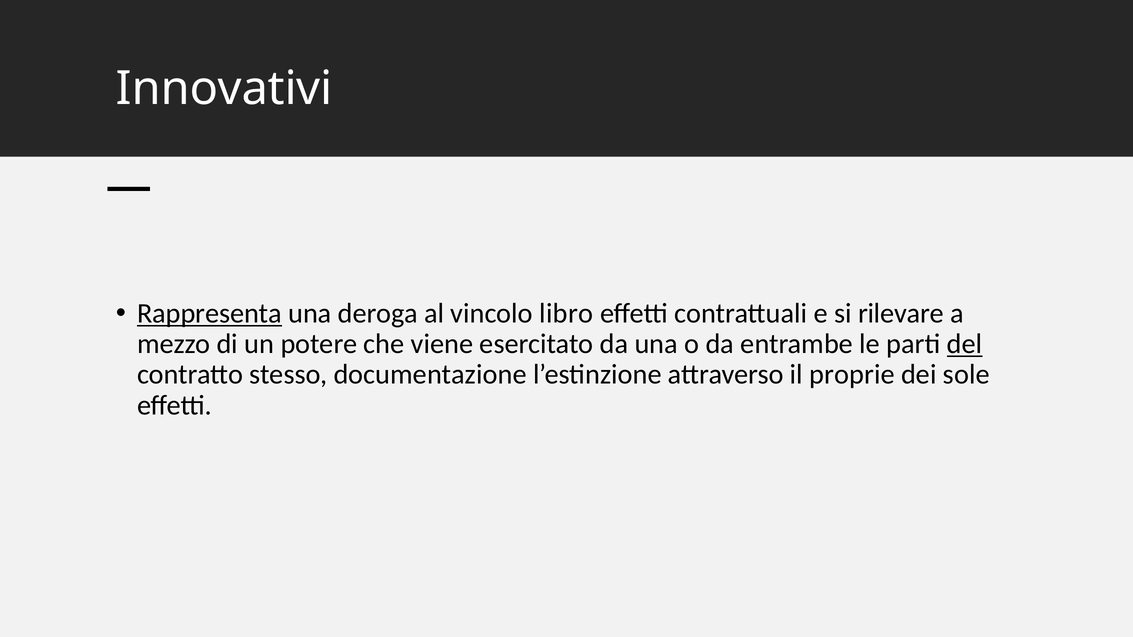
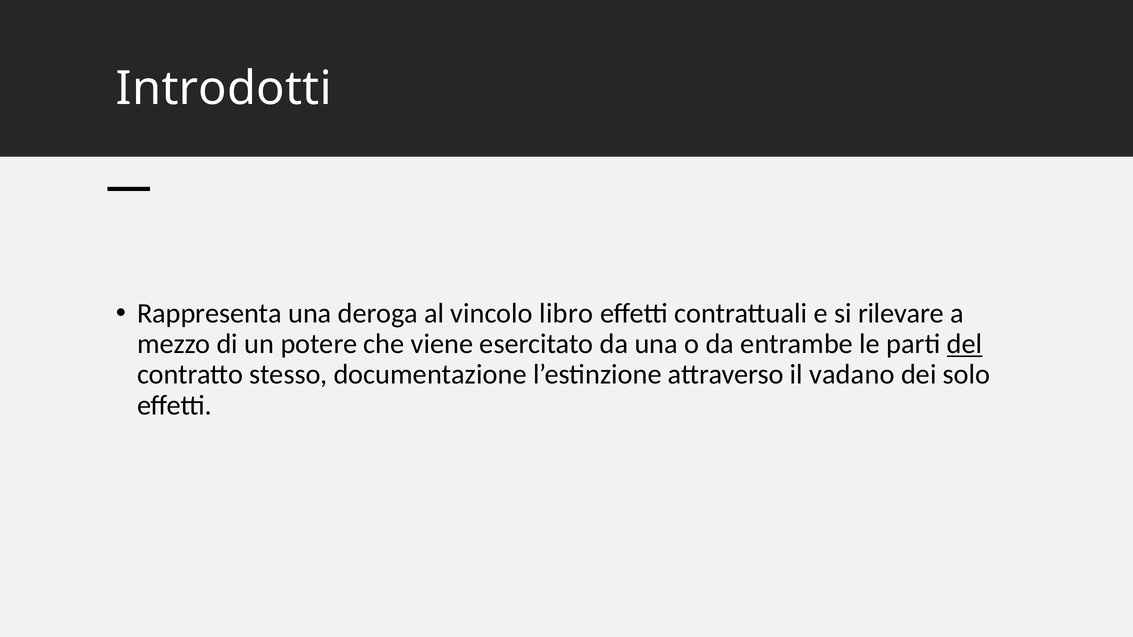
Innovativi: Innovativi -> Introdotti
Rappresenta underline: present -> none
proprie: proprie -> vadano
sole: sole -> solo
